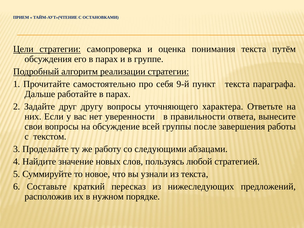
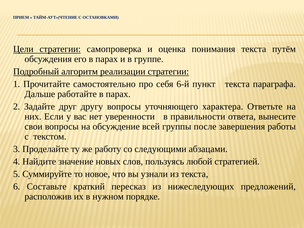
9-й: 9-й -> 6-й
